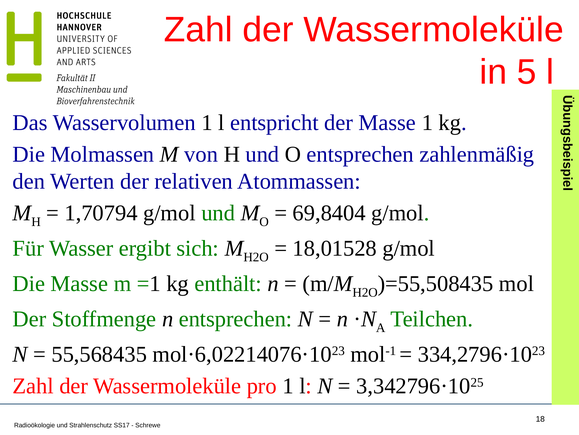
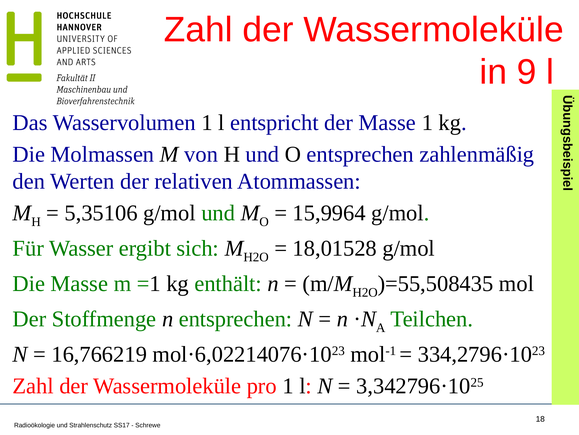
5: 5 -> 9
1,70794: 1,70794 -> 5,35106
69,8404: 69,8404 -> 15,9964
55,568435: 55,568435 -> 16,766219
